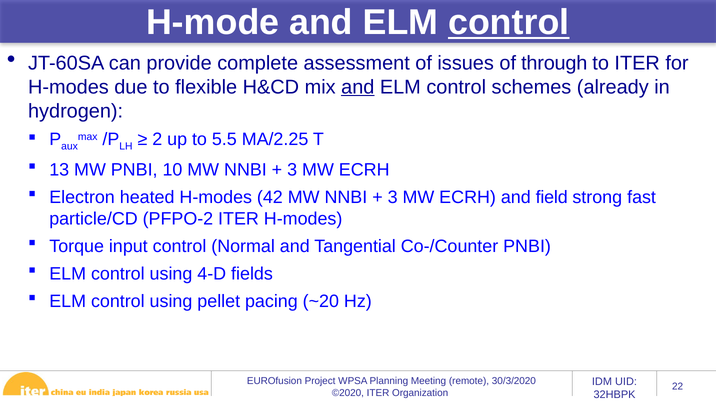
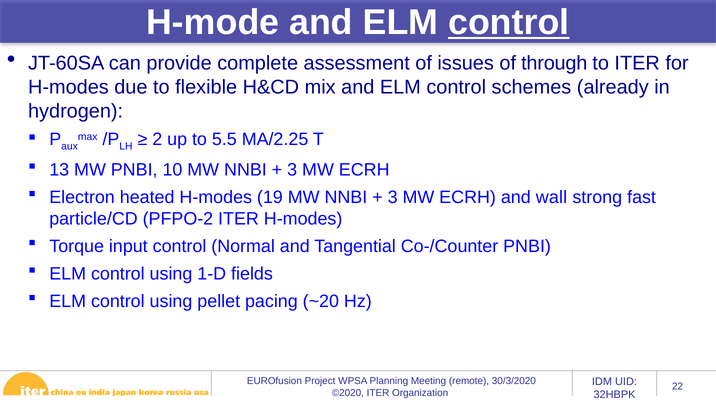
and at (358, 87) underline: present -> none
42: 42 -> 19
field: field -> wall
4-D: 4-D -> 1-D
